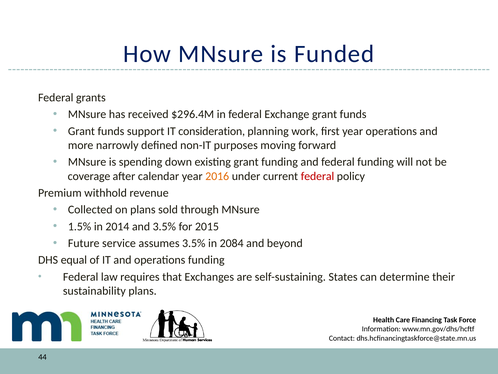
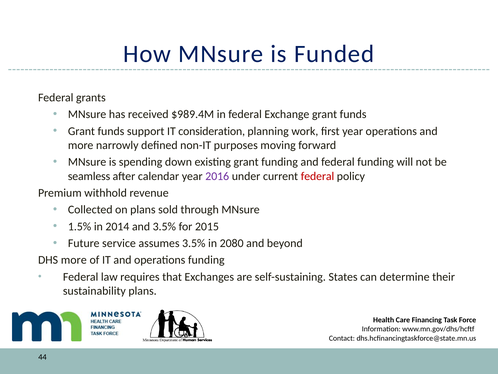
$296.4M: $296.4M -> $989.4M
coverage: coverage -> seamless
2016 colour: orange -> purple
2084: 2084 -> 2080
DHS equal: equal -> more
